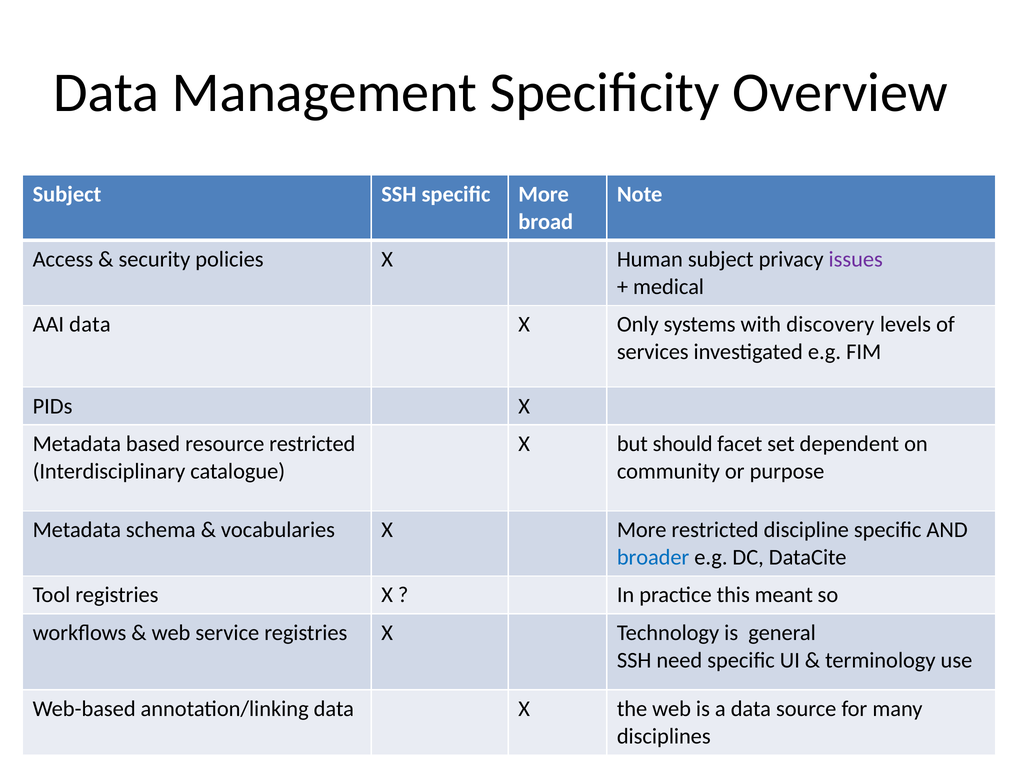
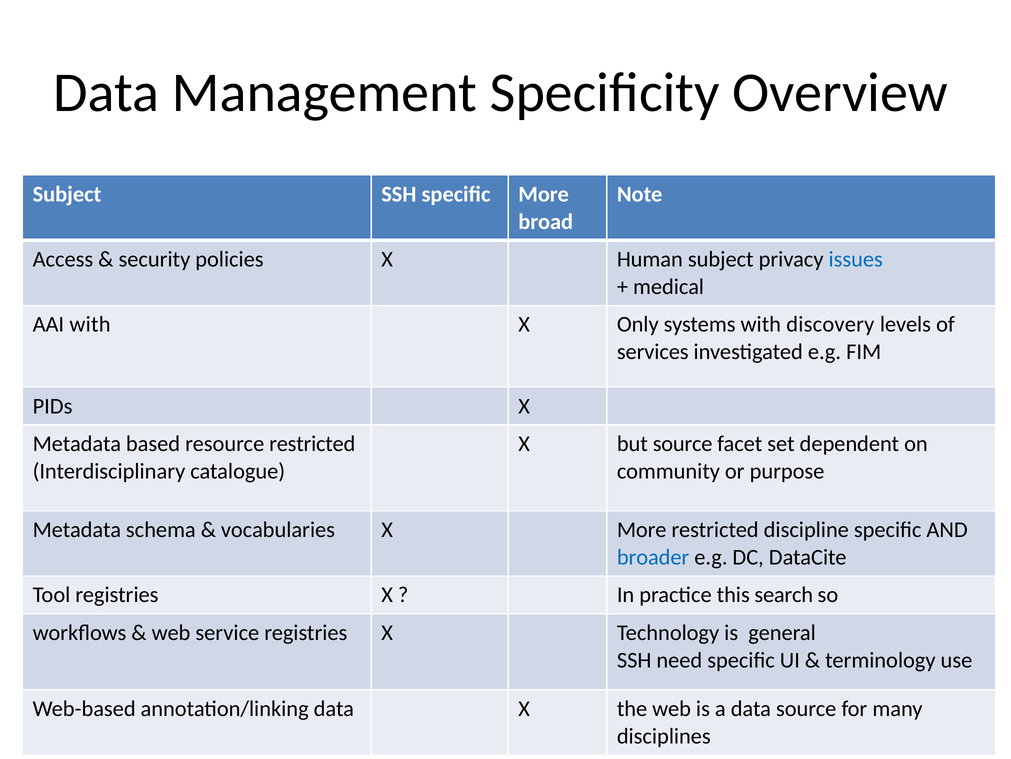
issues colour: purple -> blue
AAI data: data -> with
but should: should -> source
meant: meant -> search
